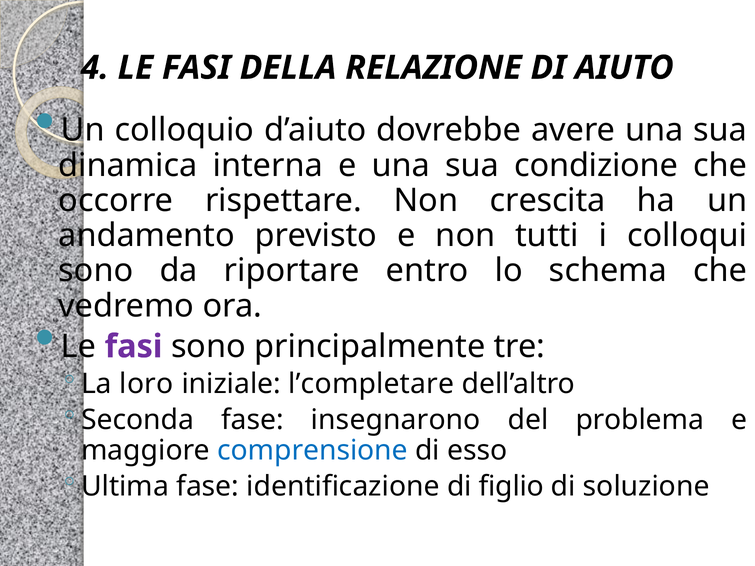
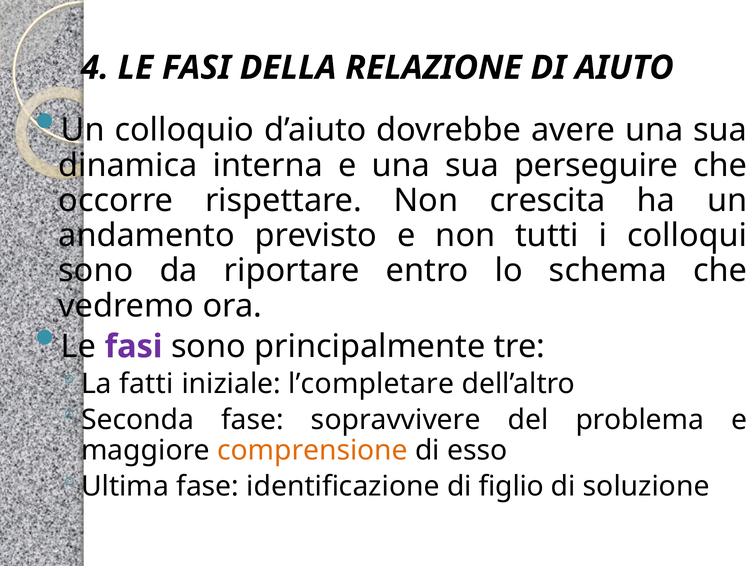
condizione: condizione -> perseguire
loro: loro -> fatti
insegnarono: insegnarono -> sopravvivere
comprensione colour: blue -> orange
